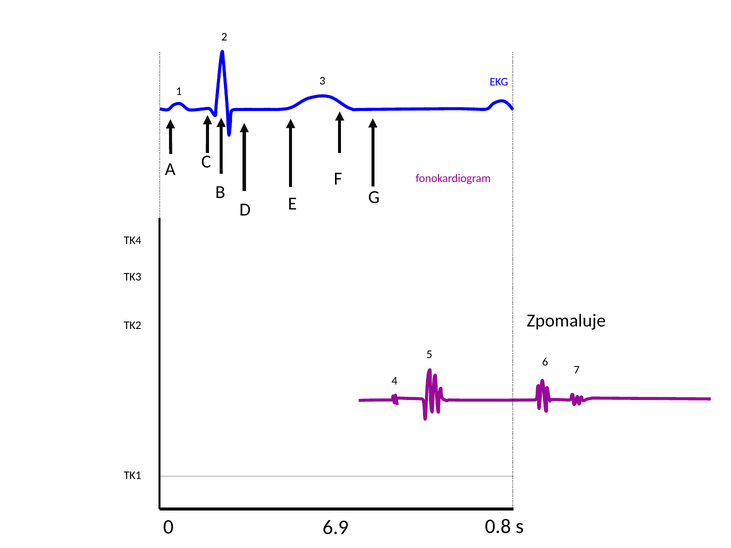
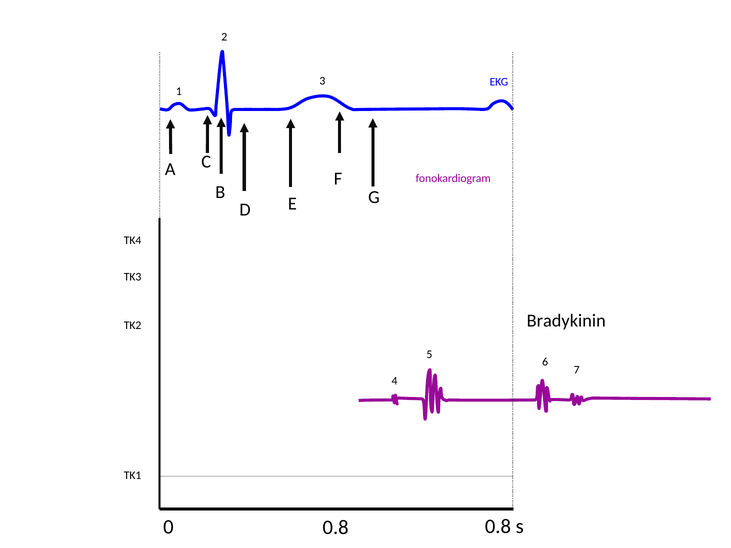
Zpomaluje: Zpomaluje -> Bradykinin
6.9 at (336, 528): 6.9 -> 0.8
